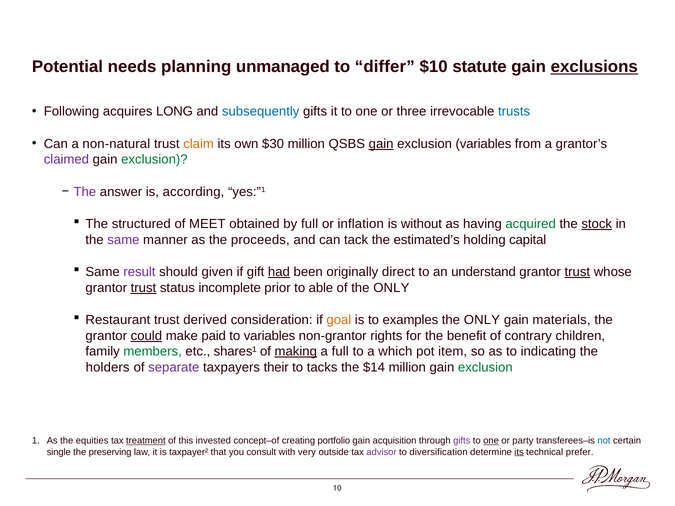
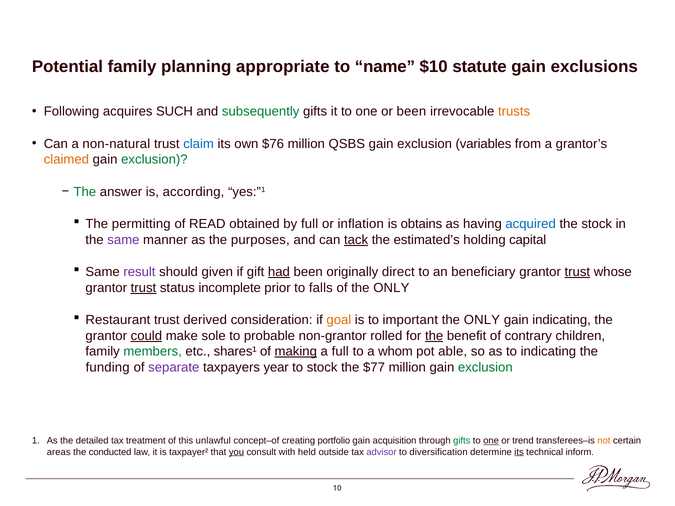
Potential needs: needs -> family
unmanaged: unmanaged -> appropriate
differ: differ -> name
exclusions underline: present -> none
LONG: LONG -> SUCH
subsequently colour: blue -> green
or three: three -> been
trusts colour: blue -> orange
claim colour: orange -> blue
$30: $30 -> $76
gain at (381, 144) underline: present -> none
claimed colour: purple -> orange
The at (85, 192) colour: purple -> green
structured: structured -> permitting
MEET: MEET -> READ
without: without -> obtains
acquired colour: green -> blue
stock at (597, 224) underline: present -> none
proceeds: proceeds -> purposes
tack underline: none -> present
understand: understand -> beneficiary
able: able -> falls
examples: examples -> important
gain materials: materials -> indicating
paid: paid -> sole
to variables: variables -> probable
rights: rights -> rolled
the at (434, 336) underline: none -> present
which: which -> whom
item: item -> able
holders: holders -> funding
their: their -> year
to tacks: tacks -> stock
$14: $14 -> $77
equities: equities -> detailed
treatment underline: present -> none
invested: invested -> unlawful
gifts at (462, 441) colour: purple -> green
party: party -> trend
not colour: blue -> orange
single: single -> areas
preserving: preserving -> conducted
you underline: none -> present
very: very -> held
prefer: prefer -> inform
